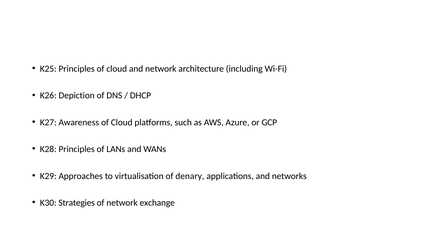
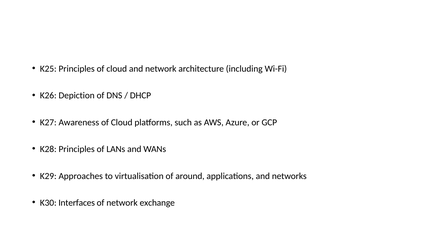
denary: denary -> around
Strategies: Strategies -> Interfaces
